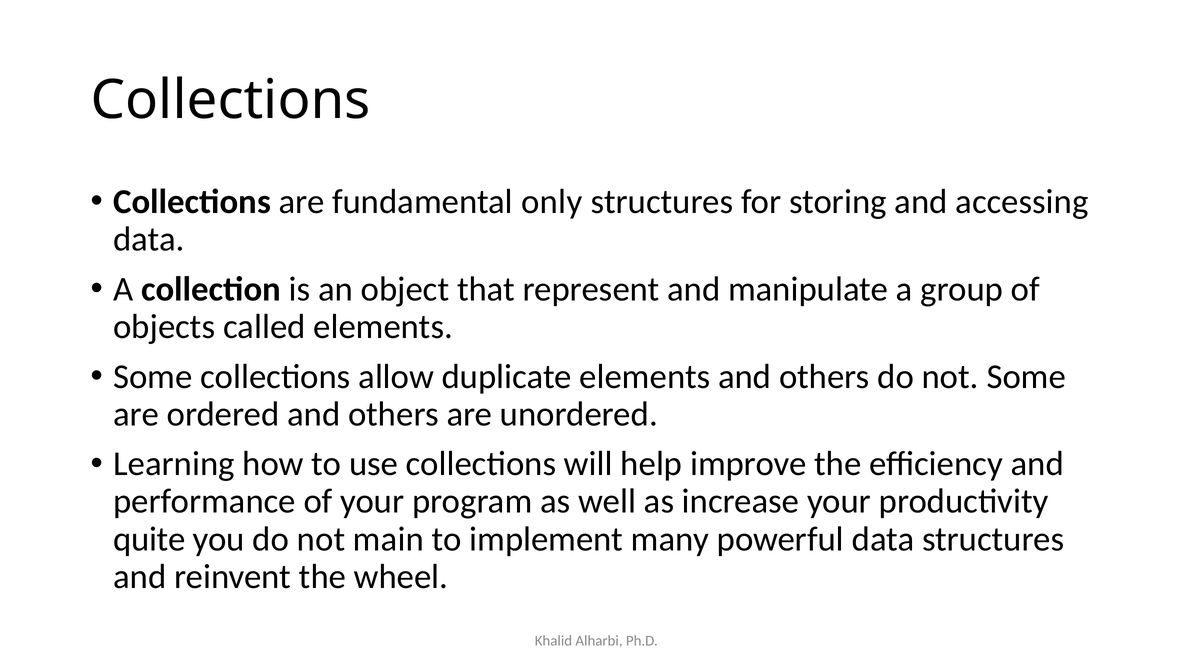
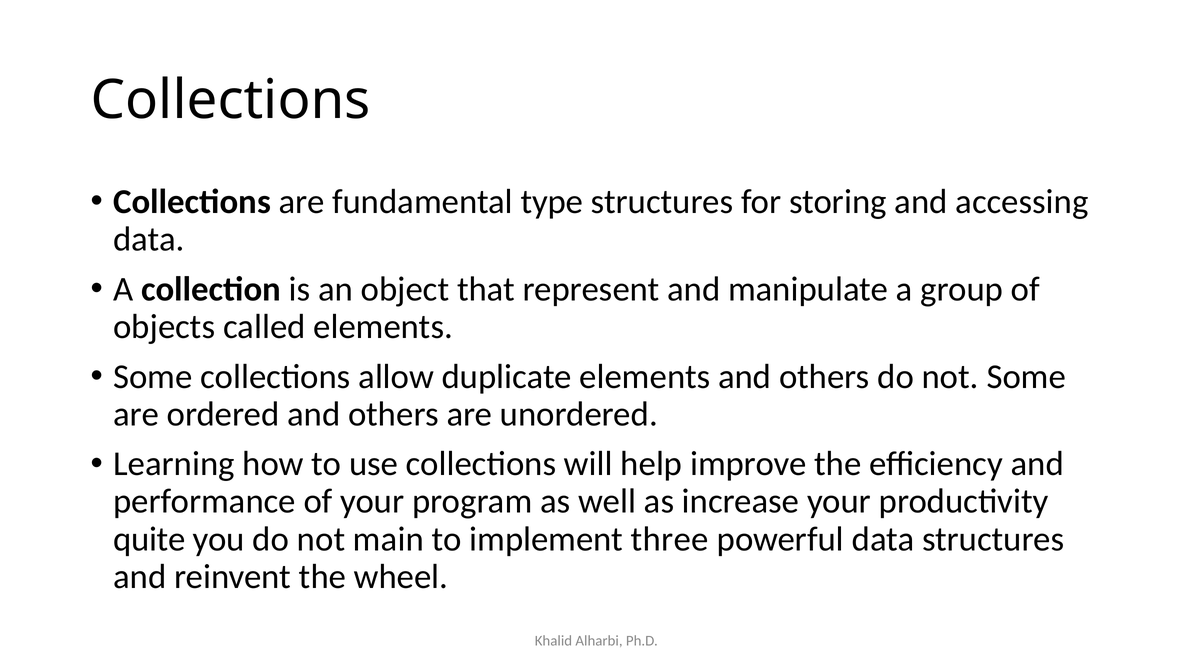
only: only -> type
many: many -> three
